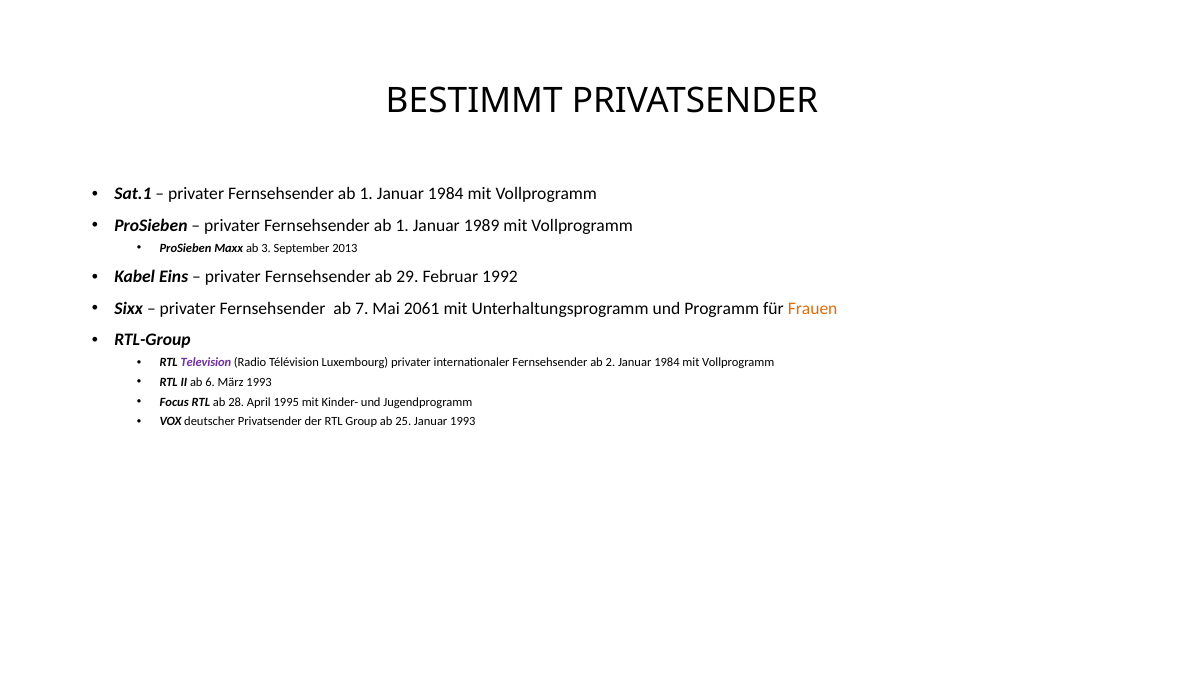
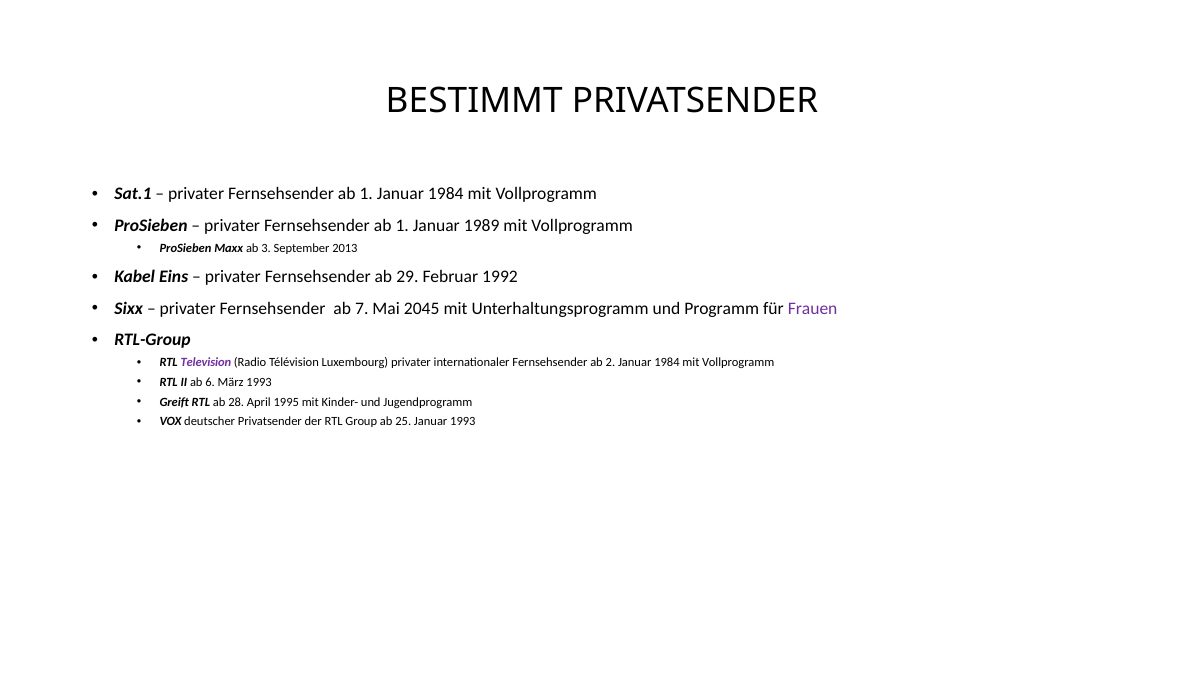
2061: 2061 -> 2045
Frauen colour: orange -> purple
Focus: Focus -> Greift
